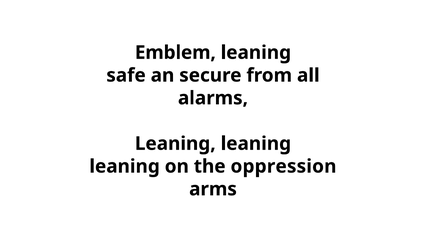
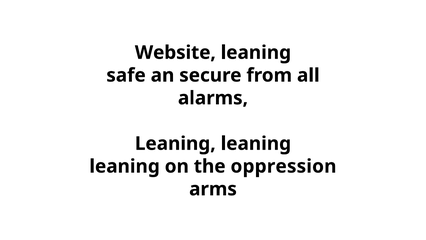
Emblem: Emblem -> Website
